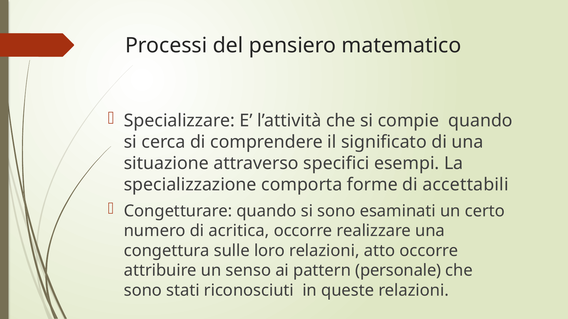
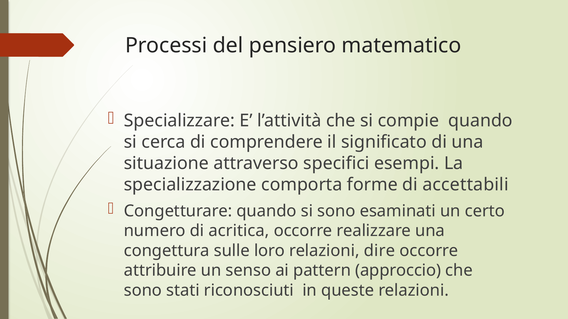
atto: atto -> dire
personale: personale -> approccio
